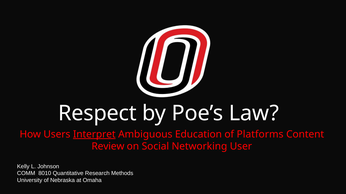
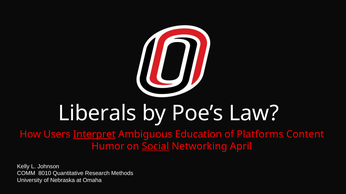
Respect: Respect -> Liberals
Review: Review -> Humor
Social underline: none -> present
User: User -> April
